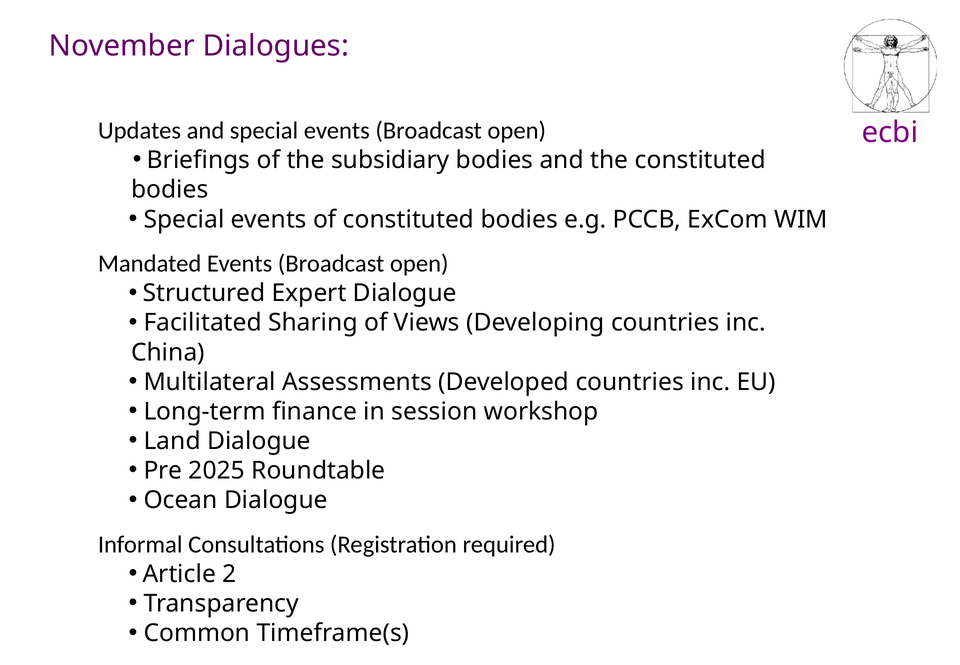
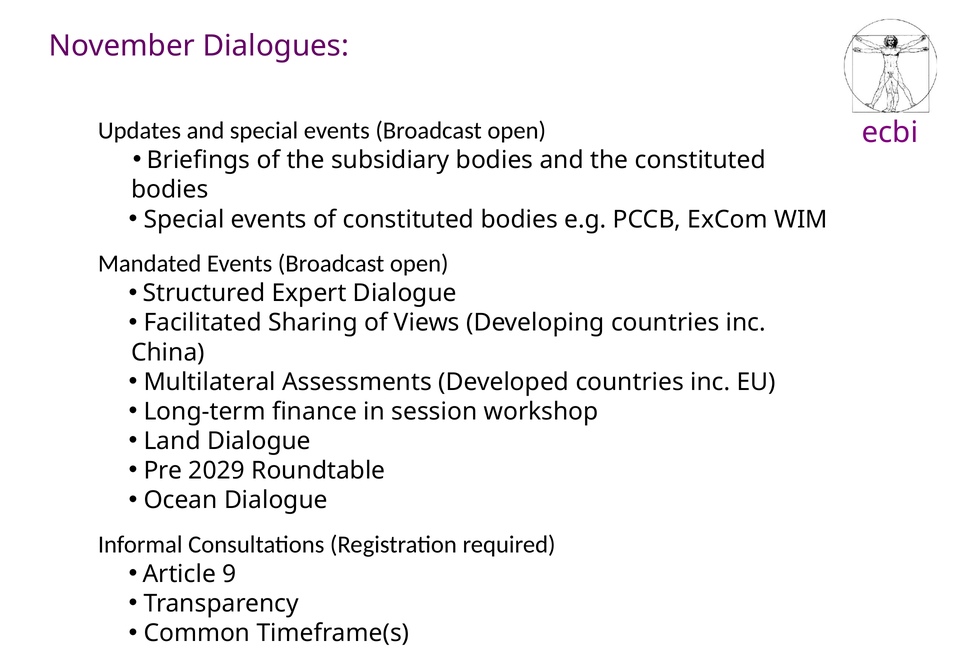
2025: 2025 -> 2029
2: 2 -> 9
